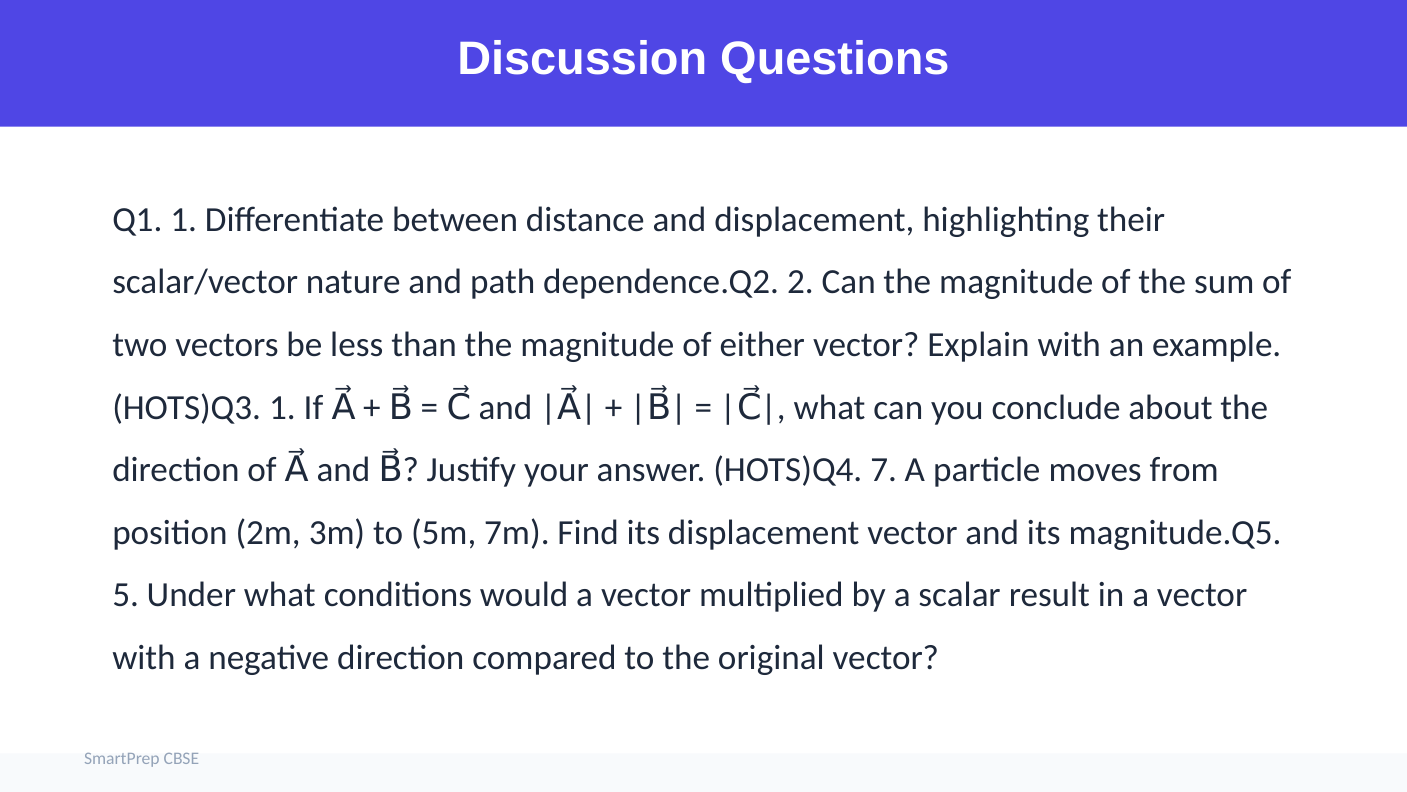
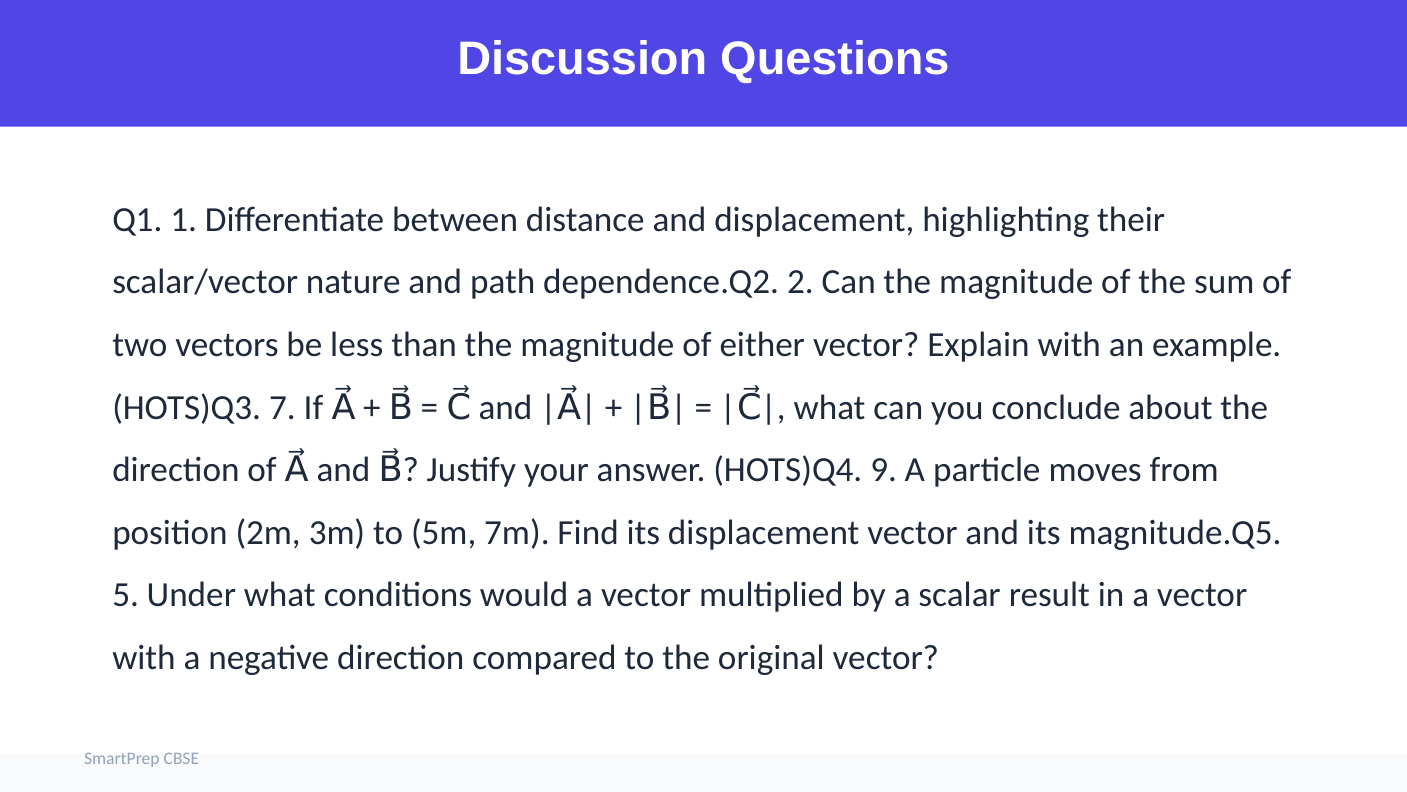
HOTS)Q3 1: 1 -> 7
7: 7 -> 9
